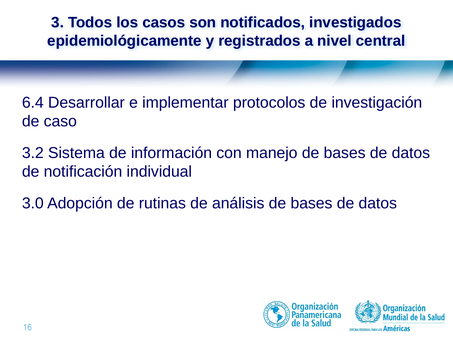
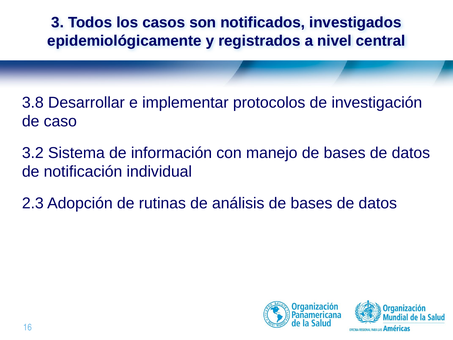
6.4: 6.4 -> 3.8
3.0: 3.0 -> 2.3
